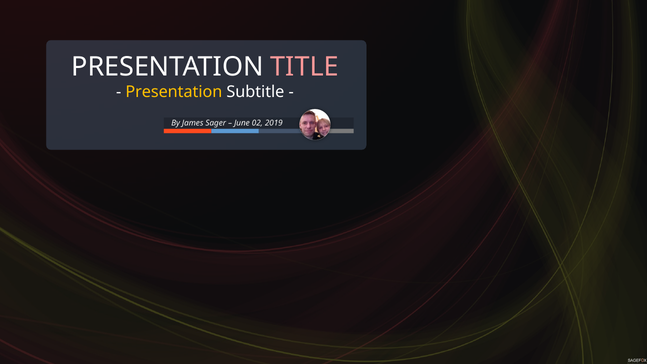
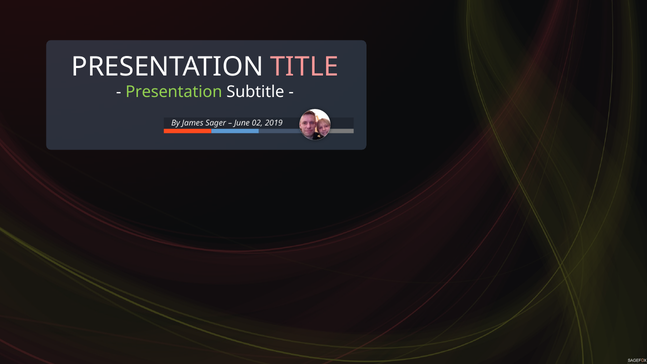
Presentation at (174, 92) colour: yellow -> light green
